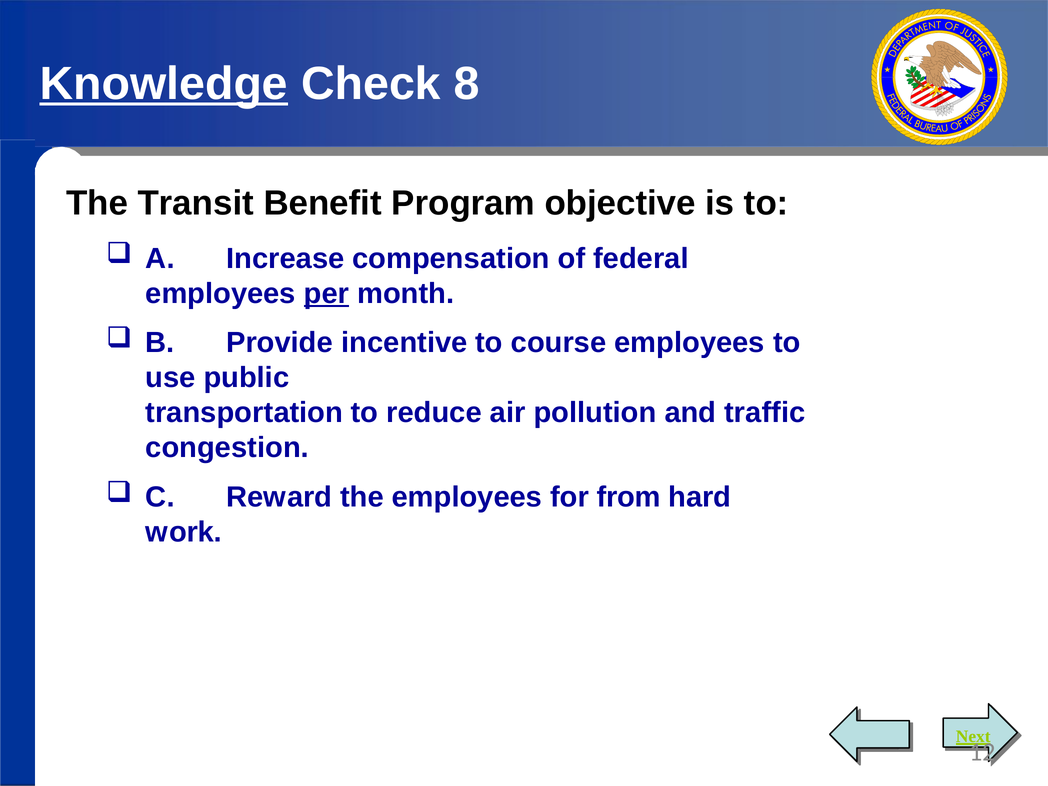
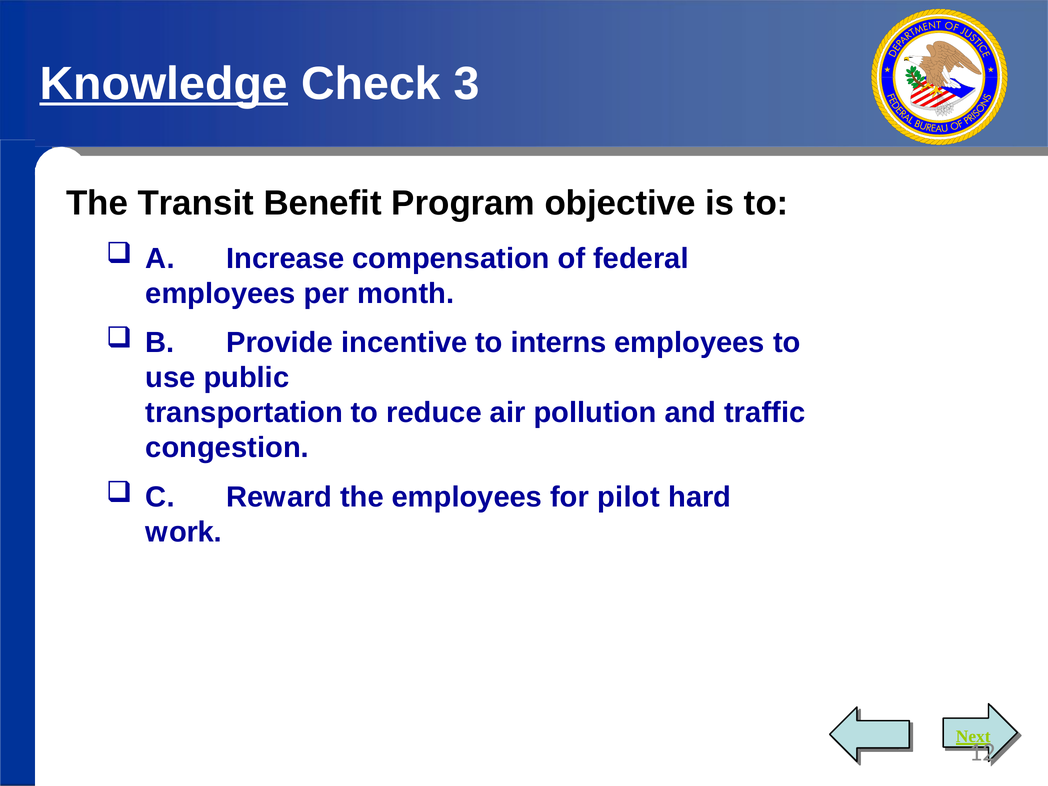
8: 8 -> 3
per underline: present -> none
course: course -> interns
from: from -> pilot
